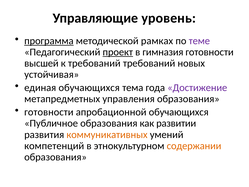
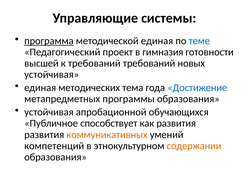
уровень: уровень -> системы
методической рамках: рамках -> единая
теме colour: purple -> blue
проект underline: present -> none
единая обучающихся: обучающихся -> методических
Достижение colour: purple -> blue
управления: управления -> программы
готовности at (49, 112): готовности -> устойчивая
Публичное образования: образования -> способствует
как развитии: развитии -> развития
